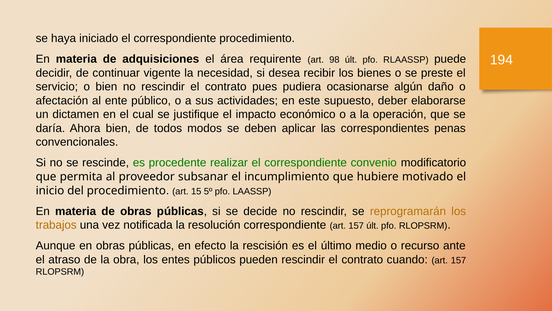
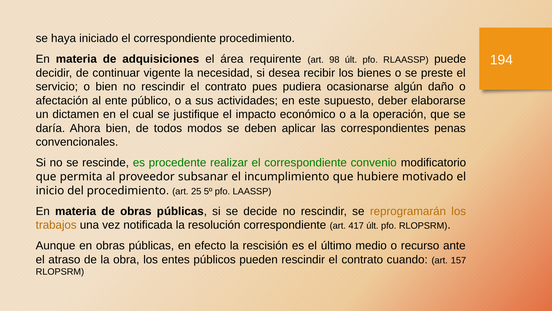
15: 15 -> 25
correspondiente art 157: 157 -> 417
